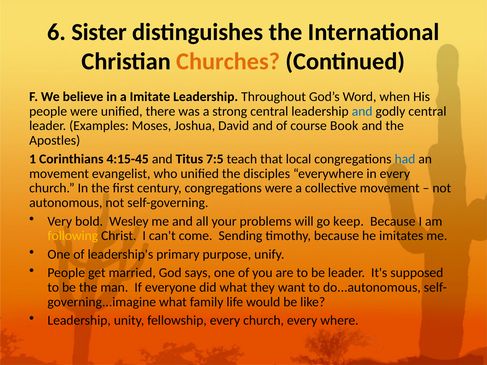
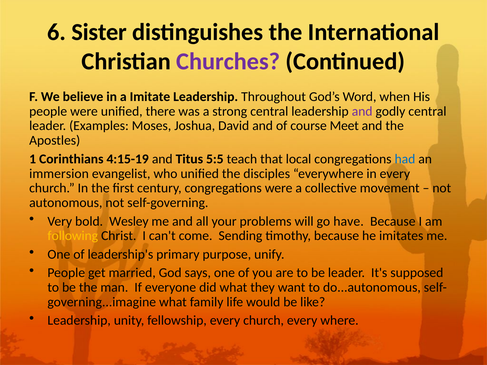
Churches colour: orange -> purple
and at (362, 111) colour: blue -> purple
Book: Book -> Meet
4:15-45: 4:15-45 -> 4:15-19
7:5: 7:5 -> 5:5
movement at (59, 174): movement -> immersion
keep: keep -> have
